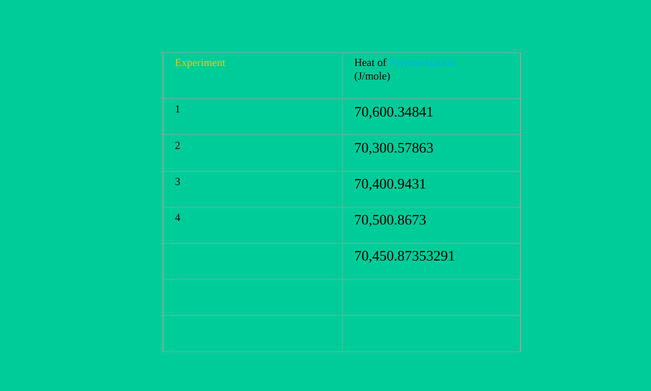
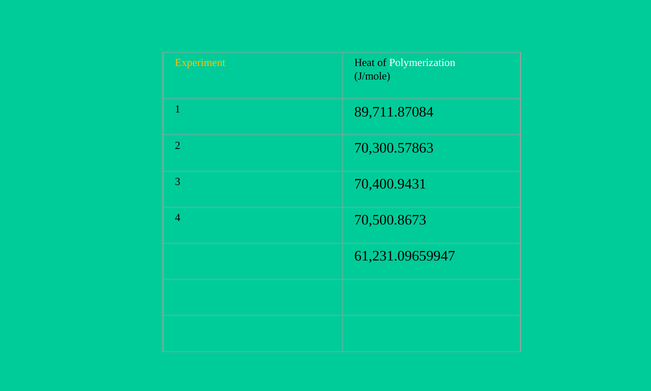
Polymerization colour: light blue -> white
70,600.34841: 70,600.34841 -> 89,711.87084
70,450.87353291: 70,450.87353291 -> 61,231.09659947
